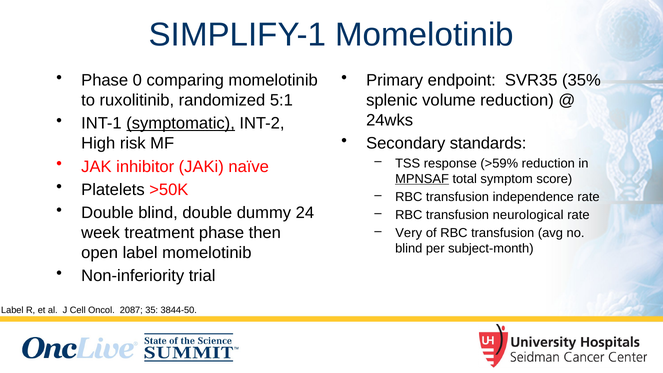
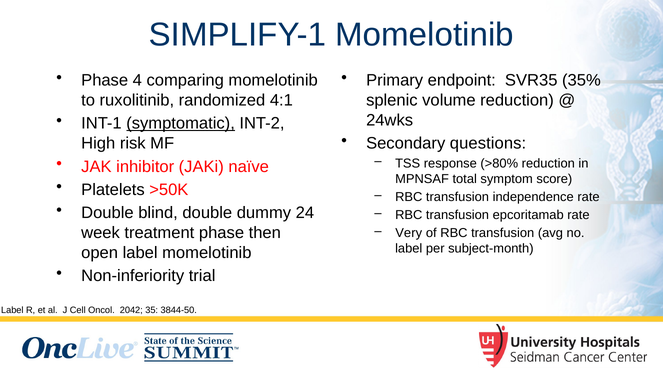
0: 0 -> 4
5:1: 5:1 -> 4:1
standards: standards -> questions
>59%: >59% -> >80%
MPNSAF underline: present -> none
neurological: neurological -> epcoritamab
blind at (409, 249): blind -> label
2087: 2087 -> 2042
